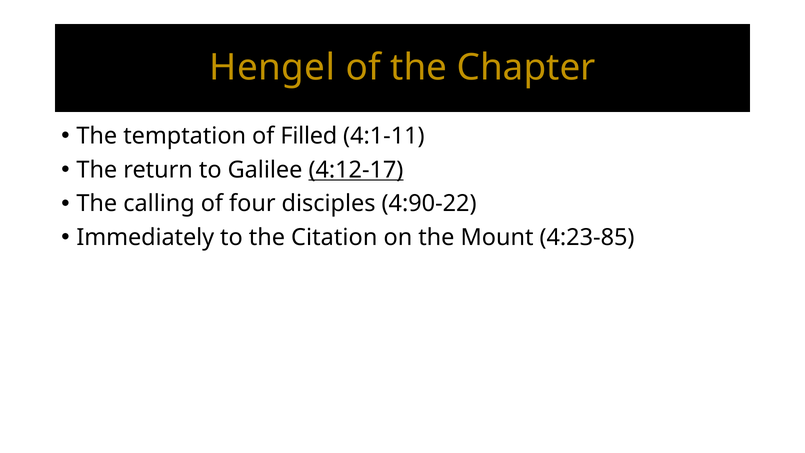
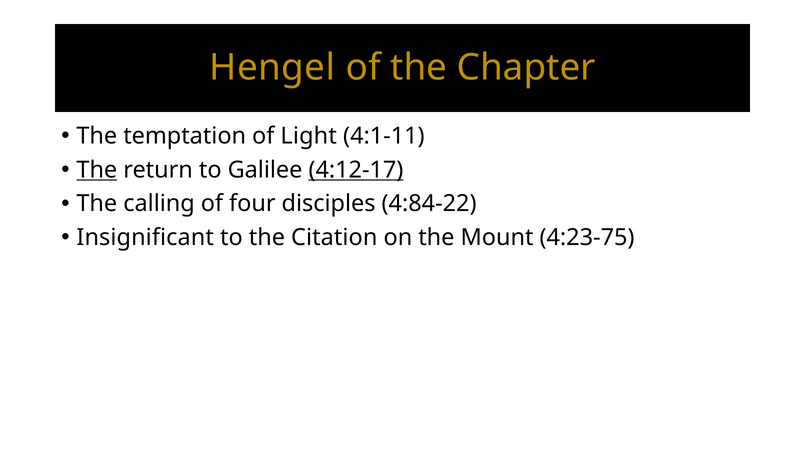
Filled: Filled -> Light
The at (97, 170) underline: none -> present
4:90-22: 4:90-22 -> 4:84-22
Immediately: Immediately -> Insignificant
4:23-85: 4:23-85 -> 4:23-75
